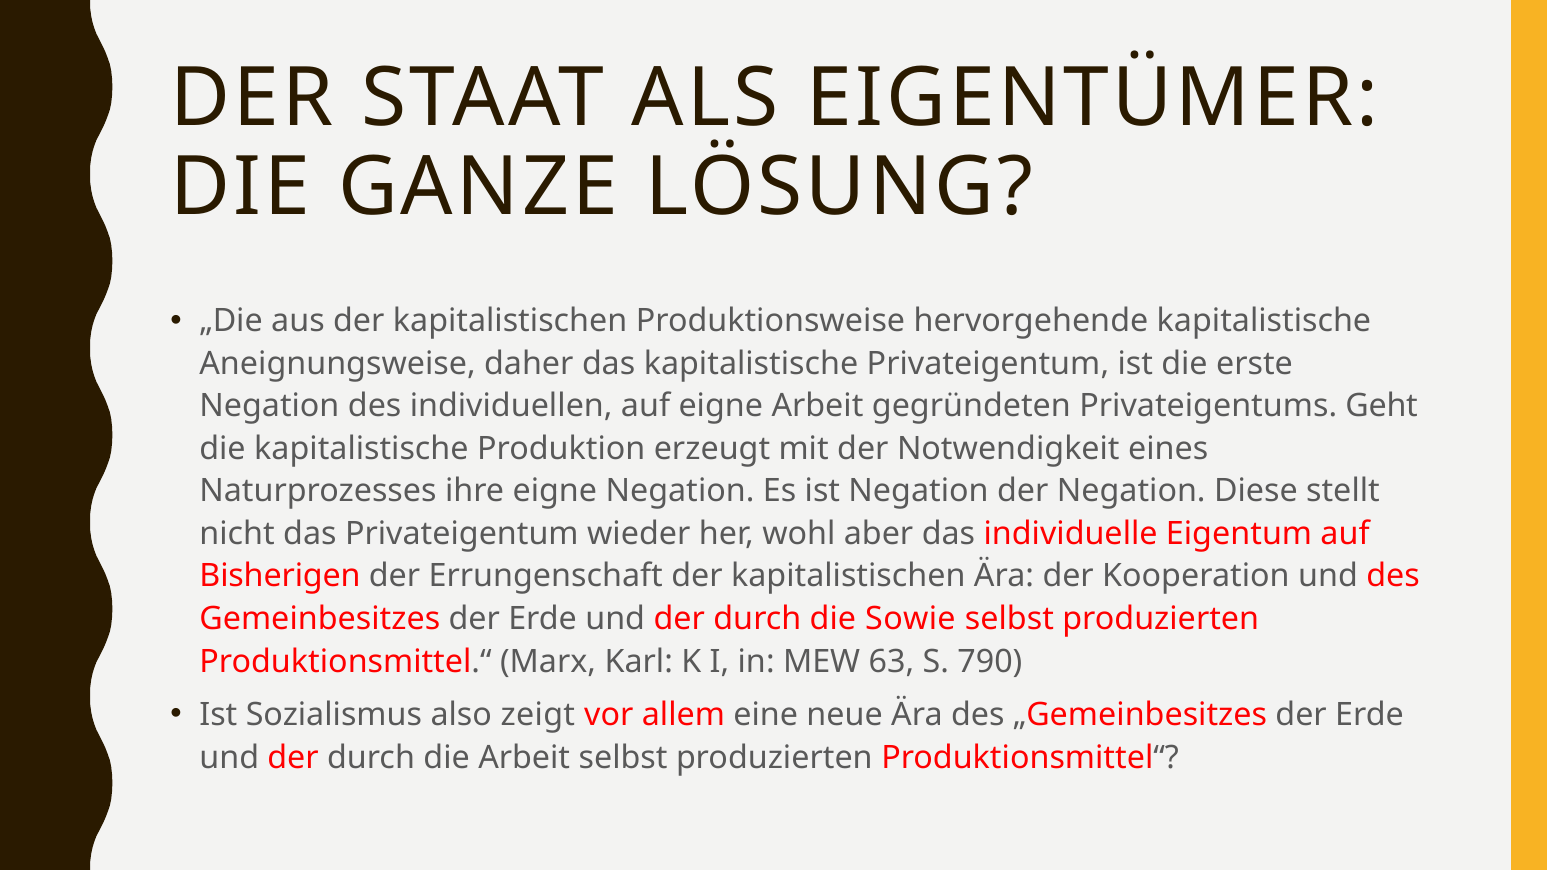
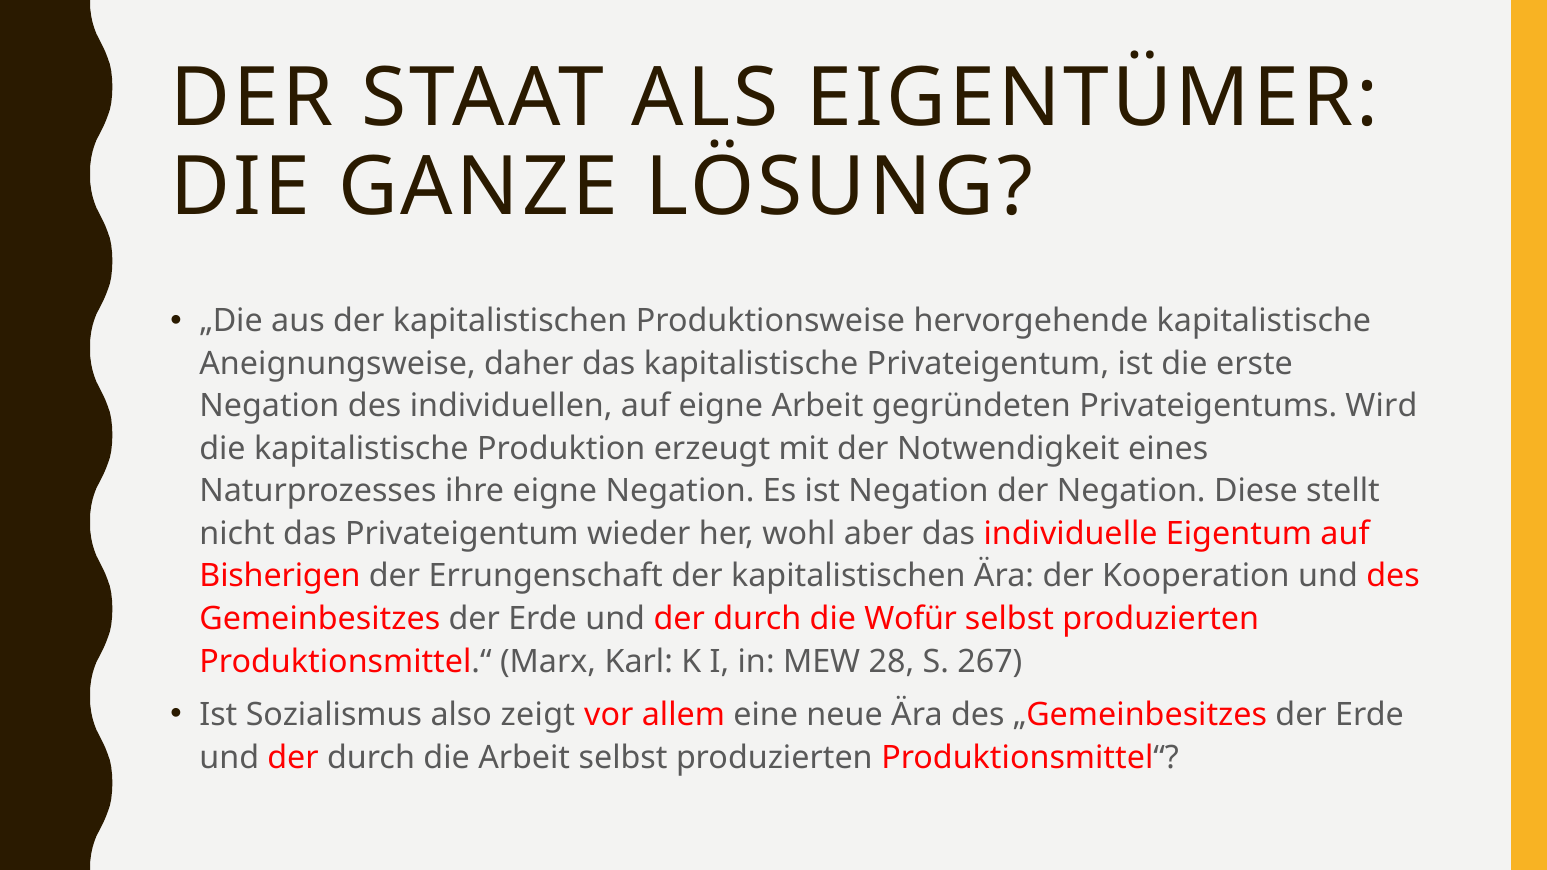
Geht: Geht -> Wird
Sowie: Sowie -> Wofür
63: 63 -> 28
790: 790 -> 267
